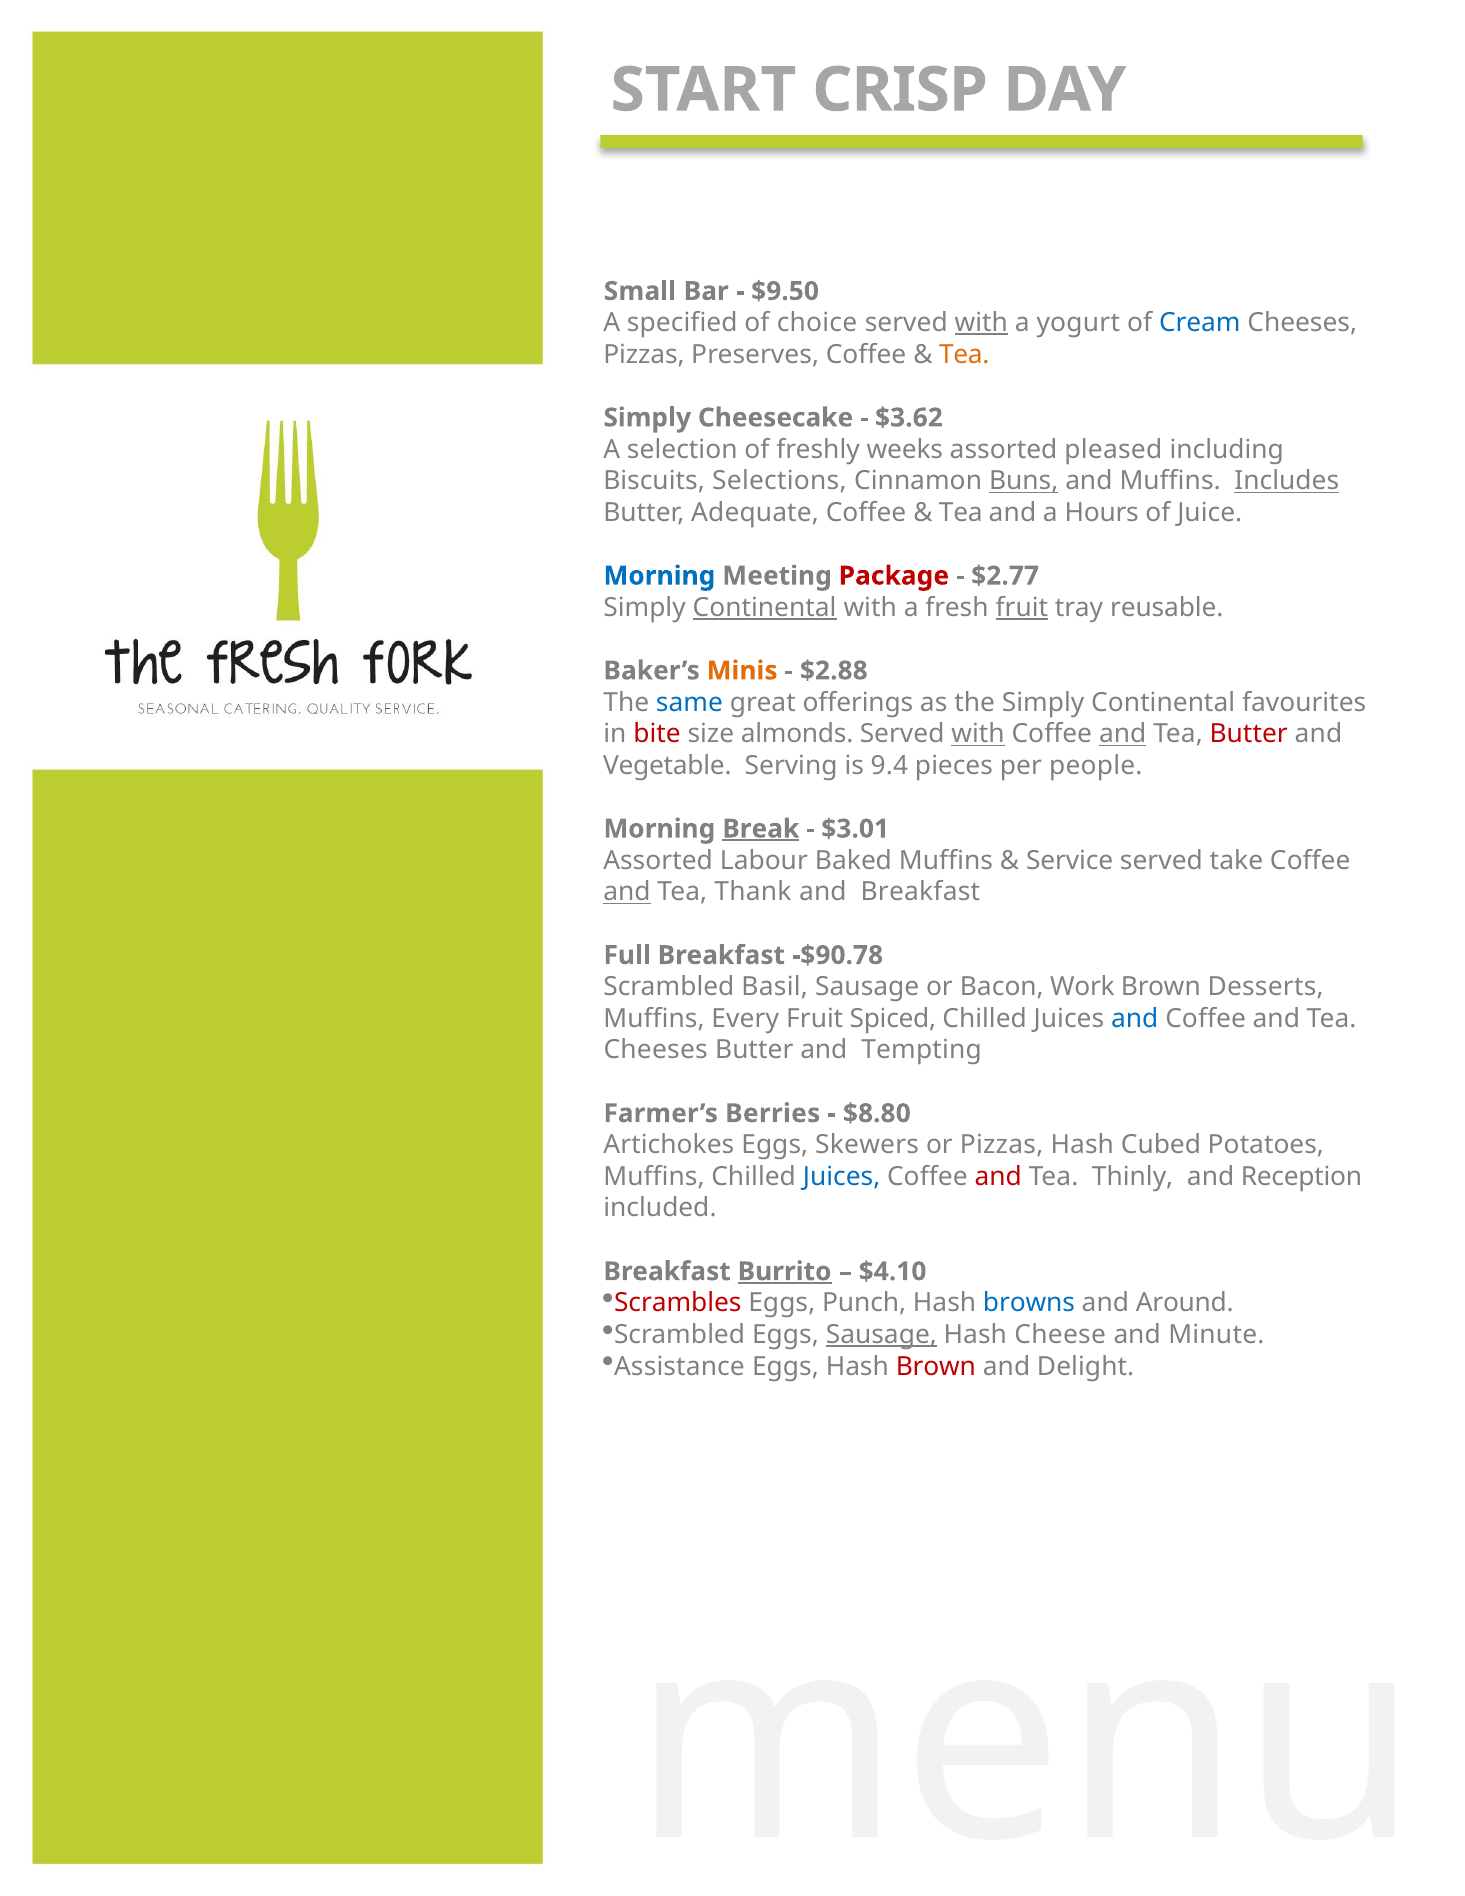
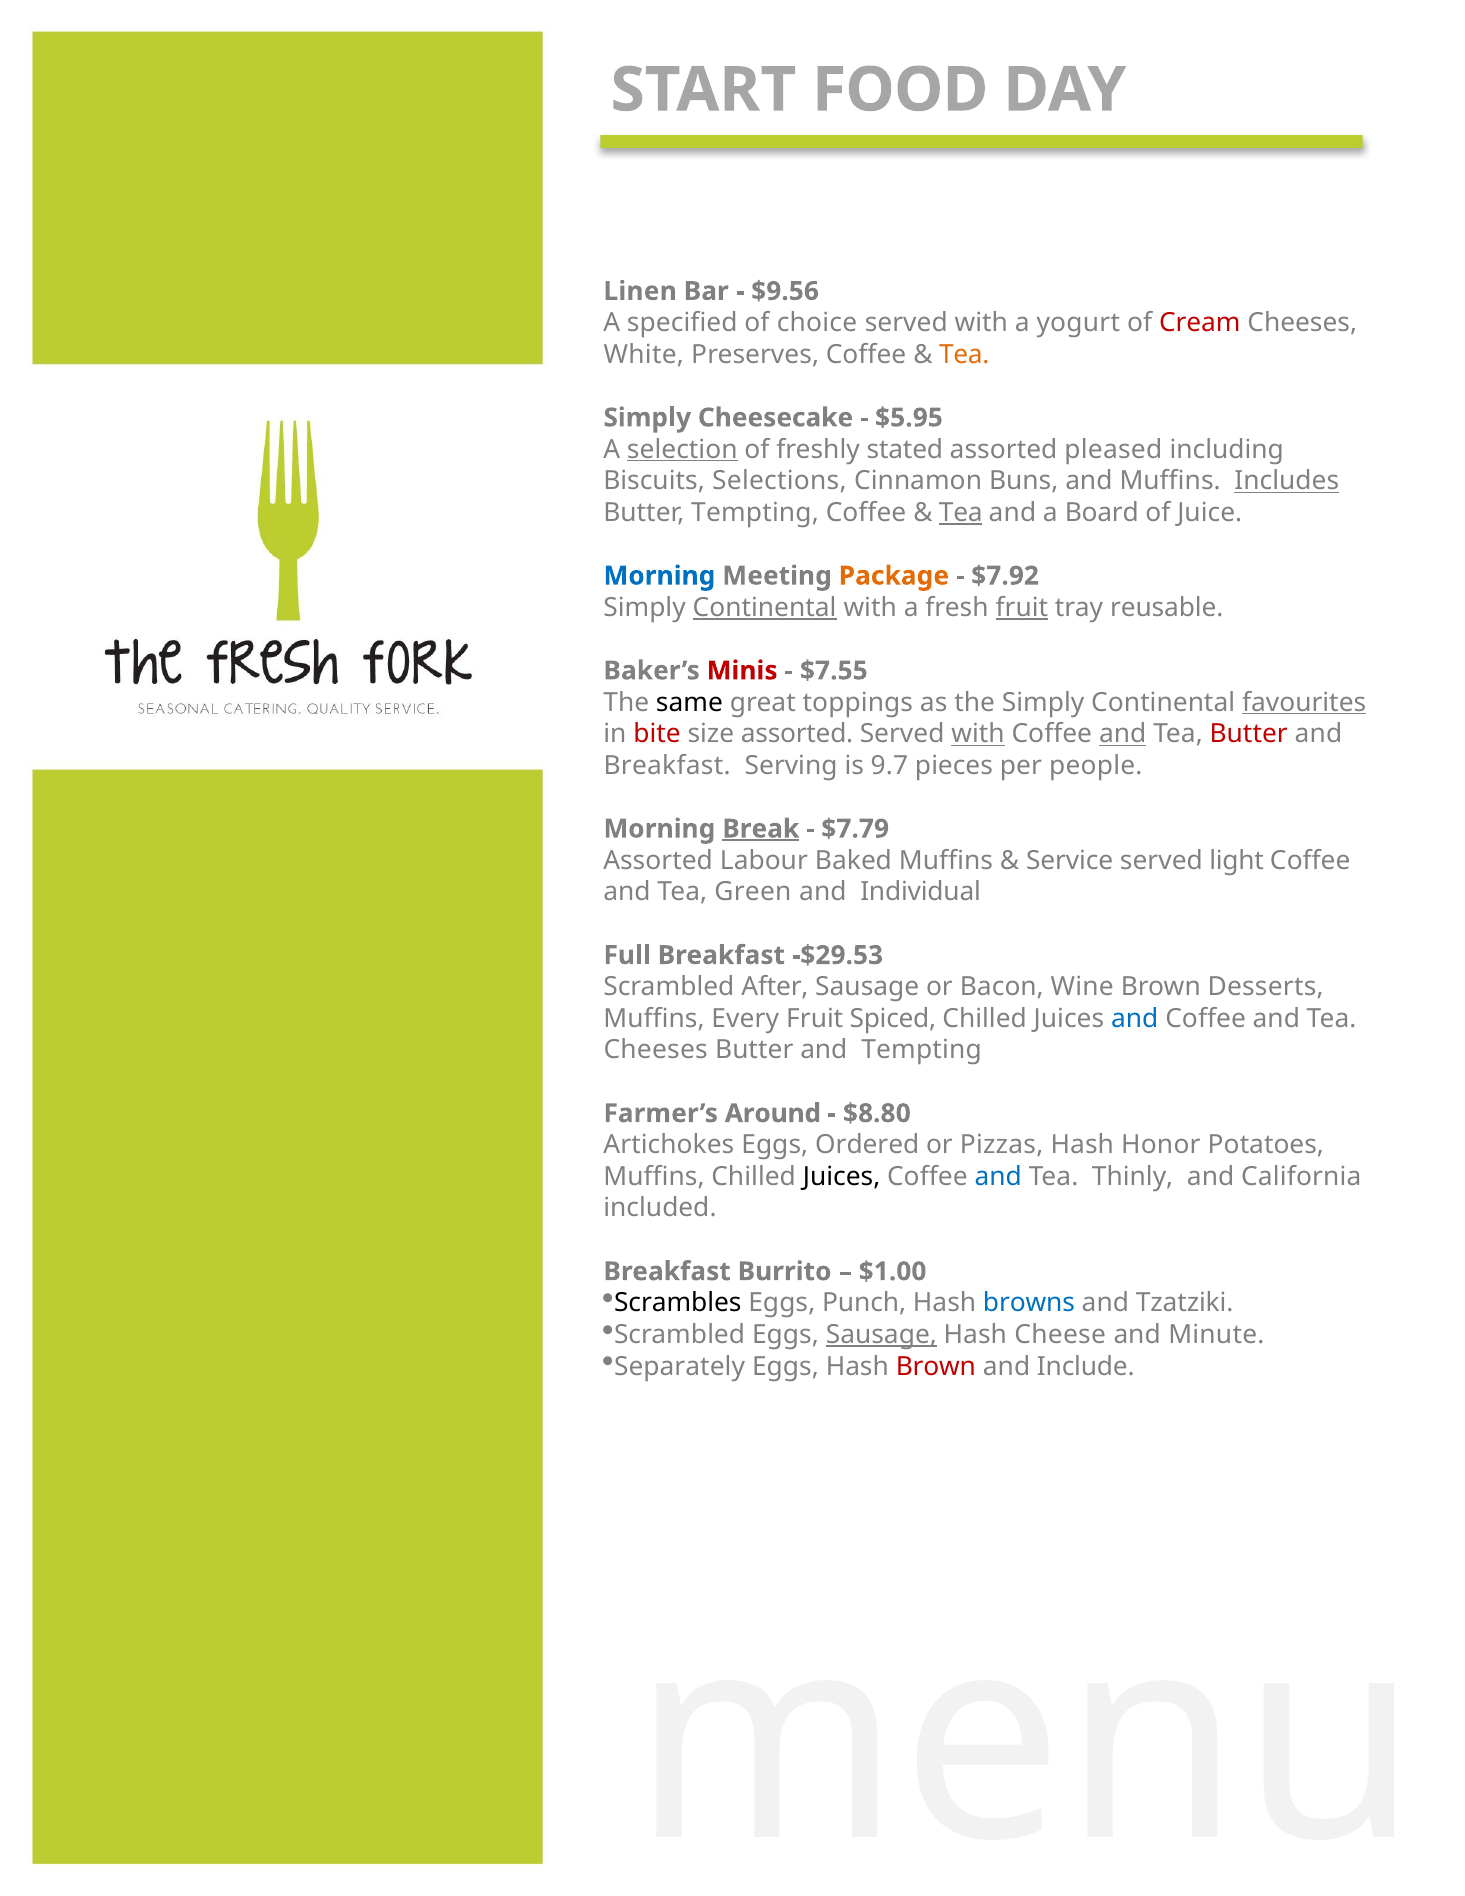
CRISP: CRISP -> FOOD
Small: Small -> Linen
$9.50: $9.50 -> $9.56
with at (981, 323) underline: present -> none
Cream colour: blue -> red
Pizzas at (644, 354): Pizzas -> White
$3.62: $3.62 -> $5.95
selection underline: none -> present
weeks: weeks -> stated
Buns underline: present -> none
Butter Adequate: Adequate -> Tempting
Tea at (961, 513) underline: none -> present
Hours: Hours -> Board
Package colour: red -> orange
$2.77: $2.77 -> $7.92
Minis colour: orange -> red
$2.88: $2.88 -> $7.55
same colour: blue -> black
offerings: offerings -> toppings
favourites underline: none -> present
size almonds: almonds -> assorted
Vegetable at (667, 766): Vegetable -> Breakfast
9.4: 9.4 -> 9.7
$3.01: $3.01 -> $7.79
take: take -> light
and at (627, 892) underline: present -> none
Thank: Thank -> Green
and Breakfast: Breakfast -> Individual
-$90.78: -$90.78 -> -$29.53
Basil: Basil -> After
Work: Work -> Wine
Berries: Berries -> Around
Skewers: Skewers -> Ordered
Cubed: Cubed -> Honor
Juices at (842, 1177) colour: blue -> black
and at (998, 1177) colour: red -> blue
Reception: Reception -> California
Burrito underline: present -> none
$4.10: $4.10 -> $1.00
Scrambles colour: red -> black
Around: Around -> Tzatziki
Assistance: Assistance -> Separately
Delight: Delight -> Include
